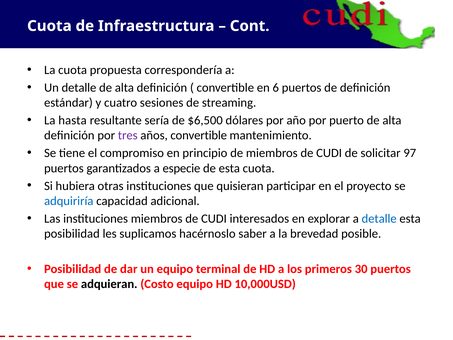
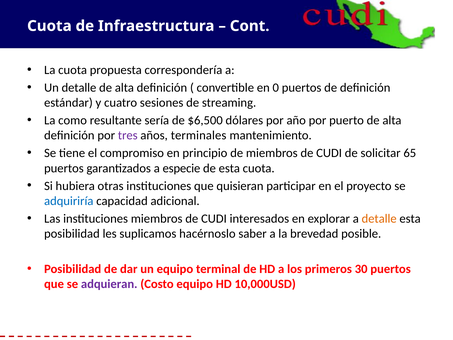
6: 6 -> 0
hasta: hasta -> como
años convertible: convertible -> terminales
97: 97 -> 65
detalle at (379, 218) colour: blue -> orange
adquieran colour: black -> purple
